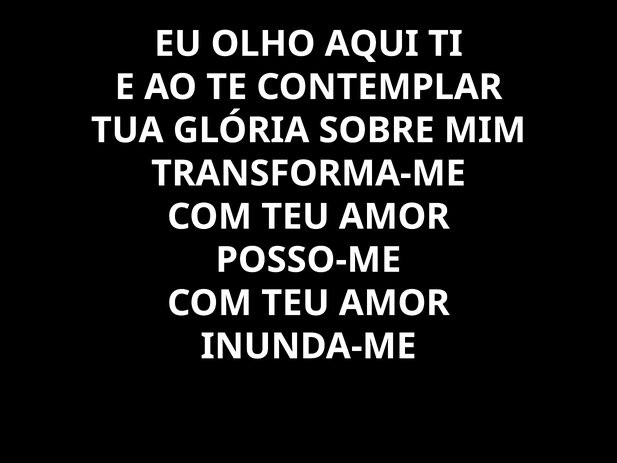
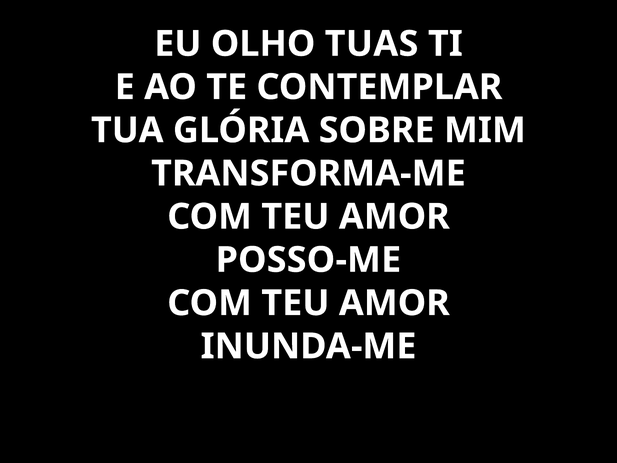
AQUI: AQUI -> TUAS
